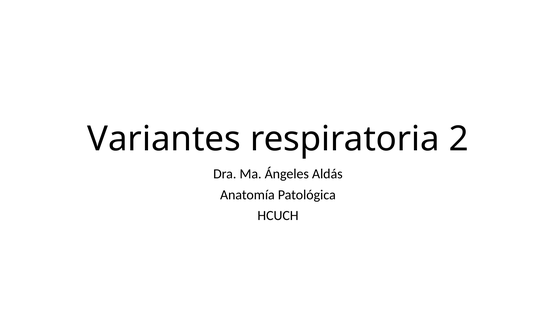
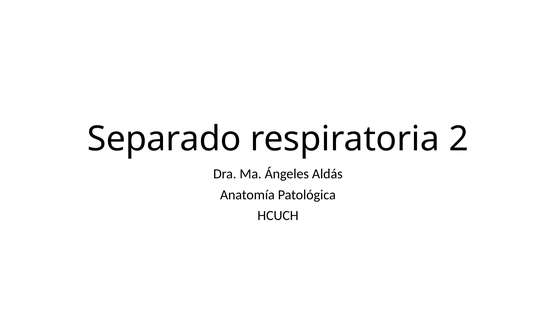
Variantes: Variantes -> Separado
